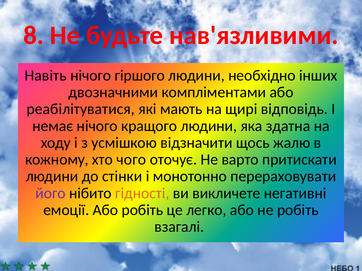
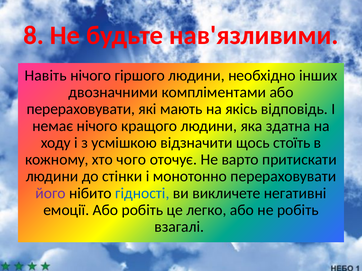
реабілітуватися at (81, 109): реабілітуватися -> перераховувати
щирі: щирі -> якісь
жалю: жалю -> стоїть
гідності colour: orange -> blue
